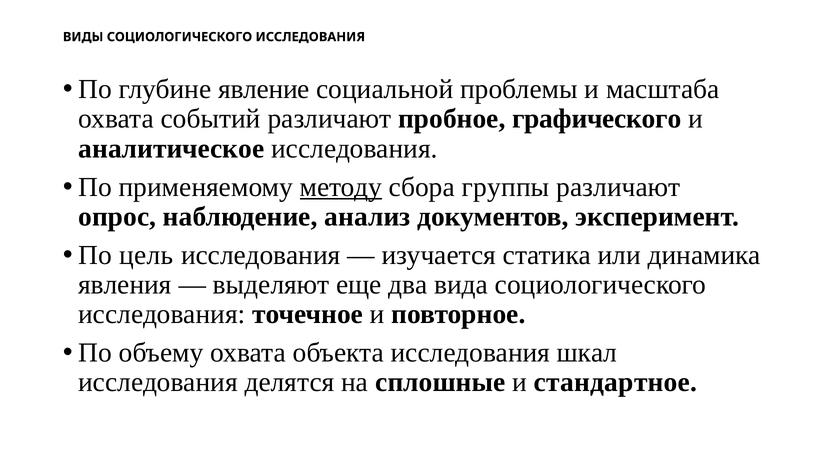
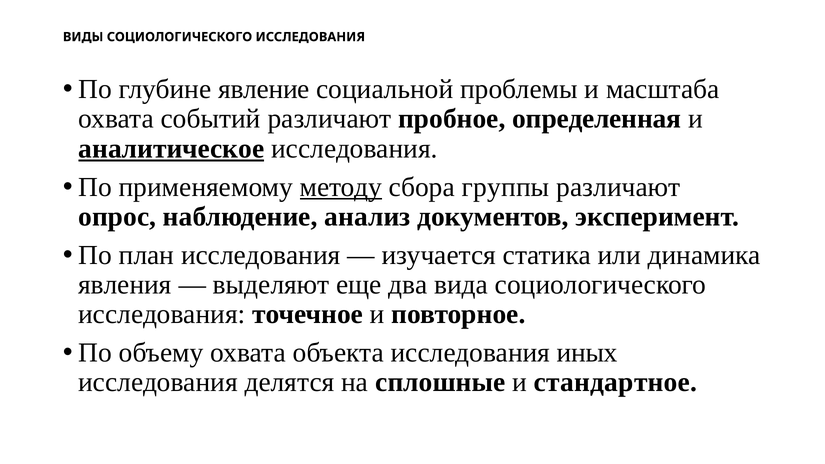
графического: графического -> определенная
аналитическое underline: none -> present
цель: цель -> план
шкал: шкал -> иных
